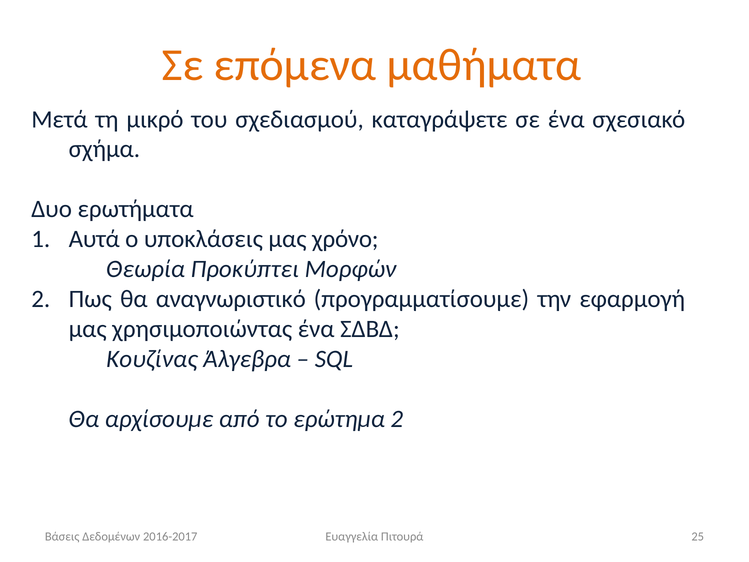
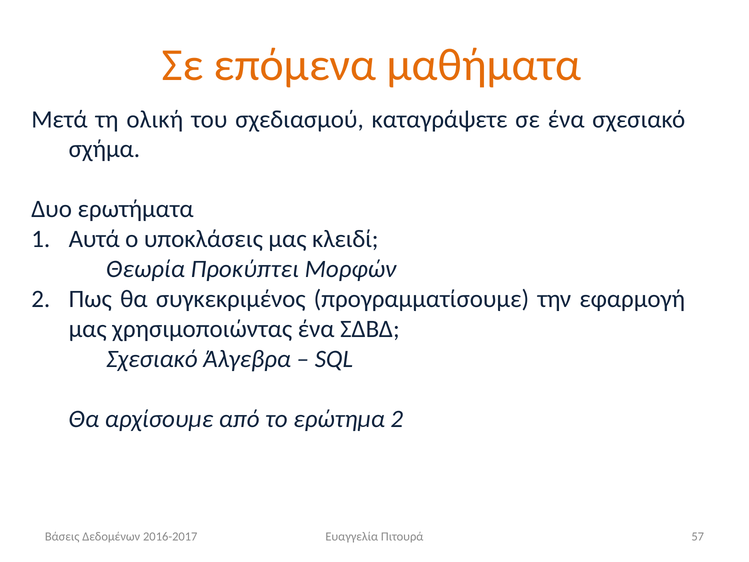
μικρό: μικρό -> ολική
χρόνο: χρόνο -> κλειδί
αναγνωριστικό: αναγνωριστικό -> συγκεκριμένος
Κουζίνας at (152, 359): Κουζίνας -> Σχεσιακό
25: 25 -> 57
